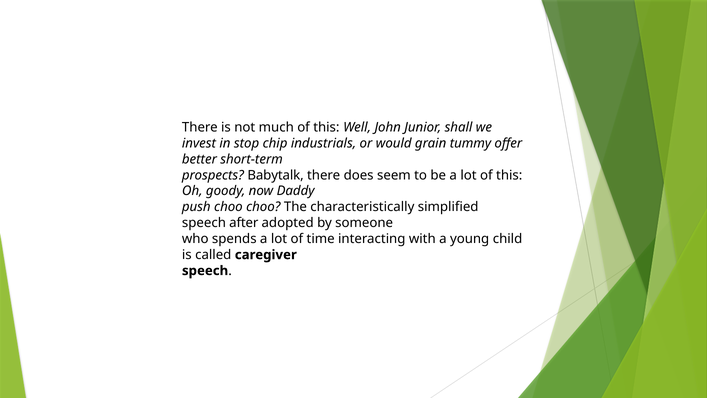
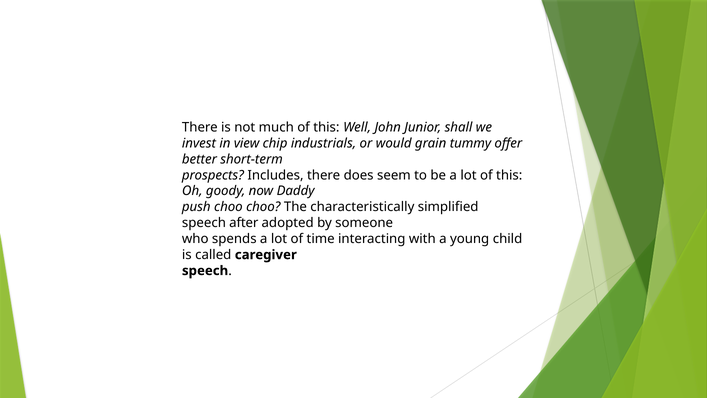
stop: stop -> view
Babytalk: Babytalk -> Includes
